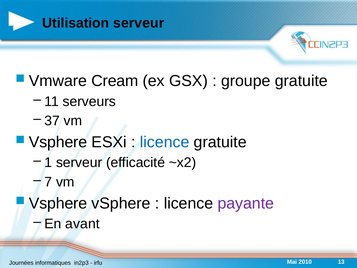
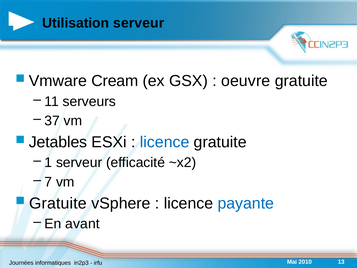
groupe: groupe -> oeuvre
Vsphere at (58, 142): Vsphere -> Jetables
Vsphere at (58, 203): Vsphere -> Gratuite
payante colour: purple -> blue
